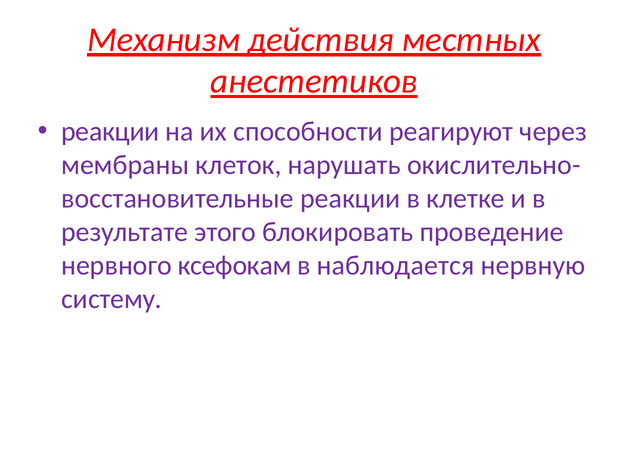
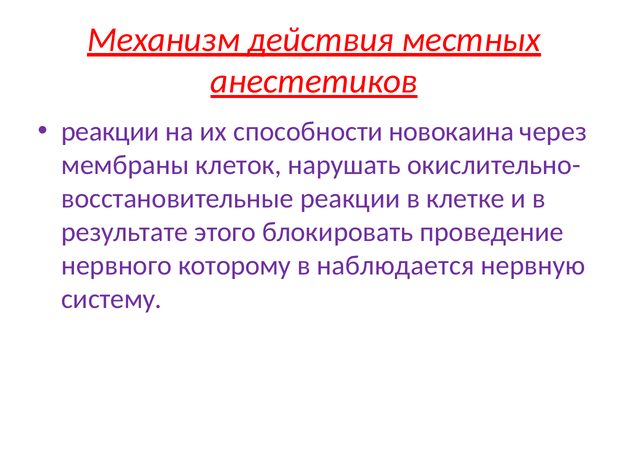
реагируют: реагируют -> новокаина
ксефокам: ксефокам -> которому
